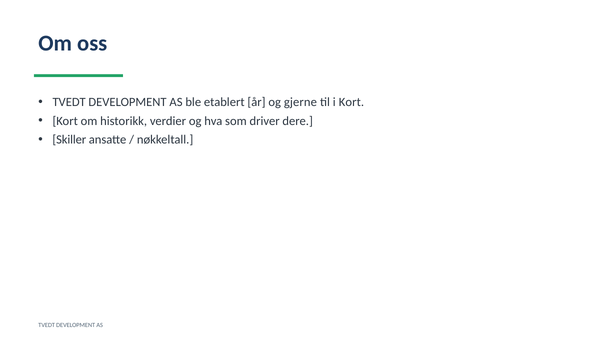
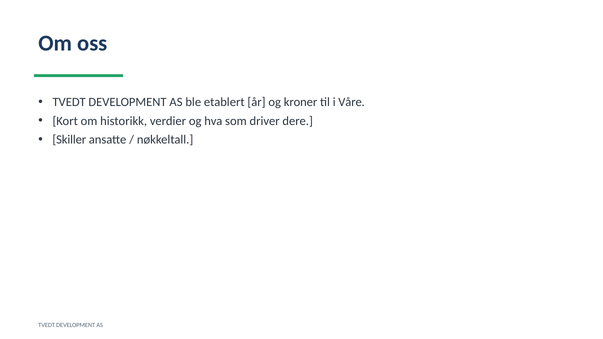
gjerne: gjerne -> kroner
i Kort: Kort -> Våre
